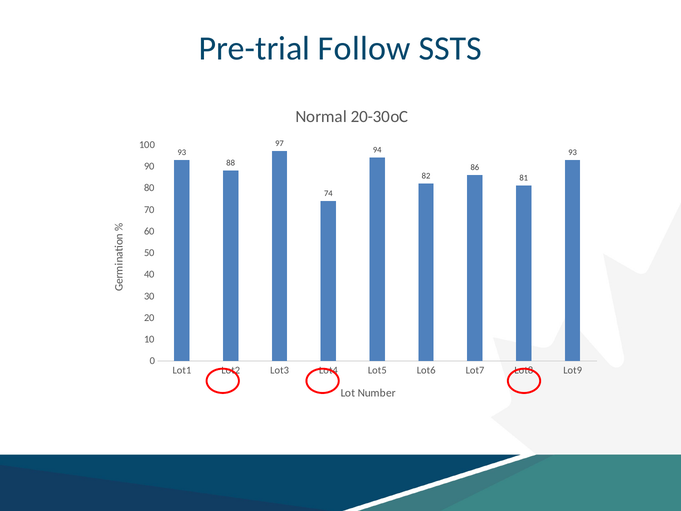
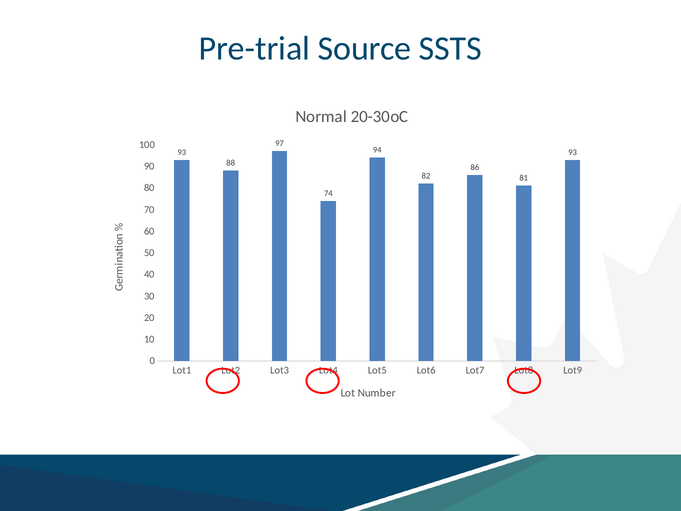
Follow: Follow -> Source
